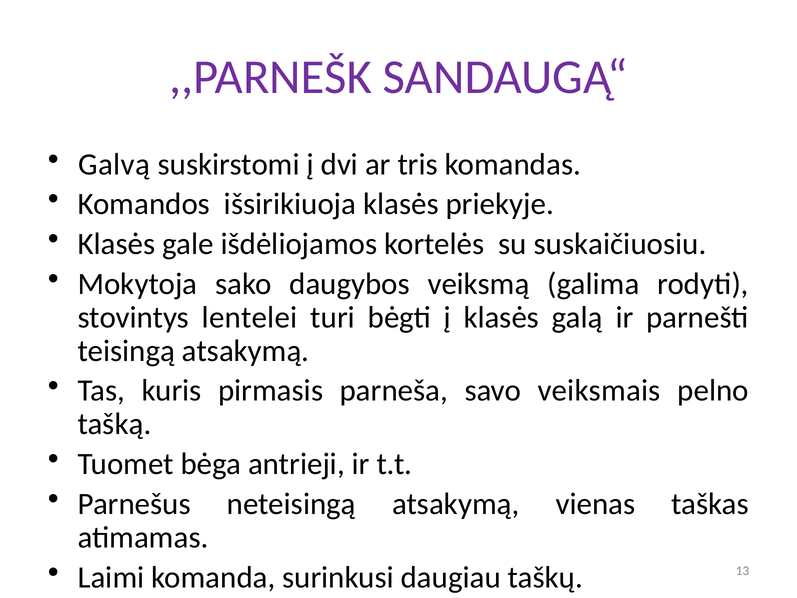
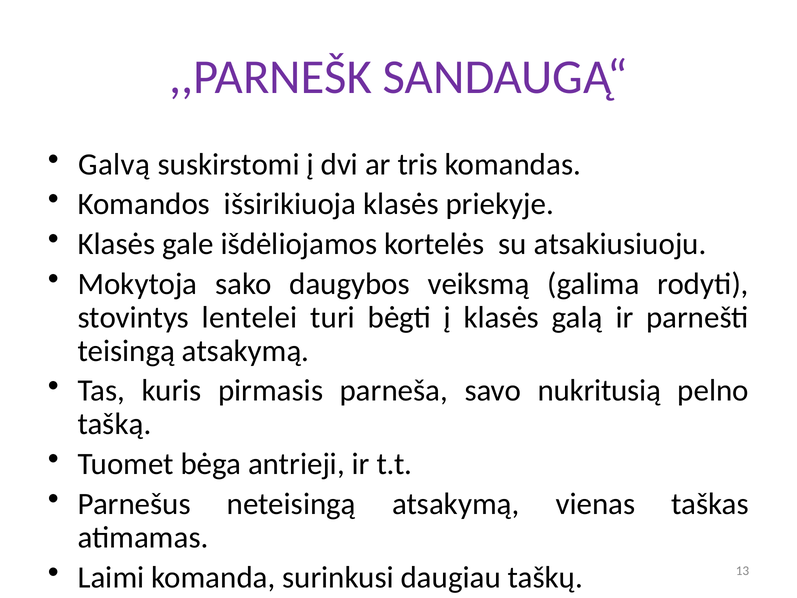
suskaičiuosiu: suskaičiuosiu -> atsakiusiuoju
veiksmais: veiksmais -> nukritusią
